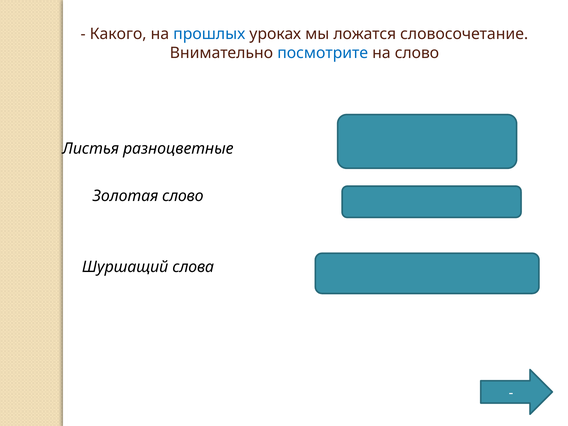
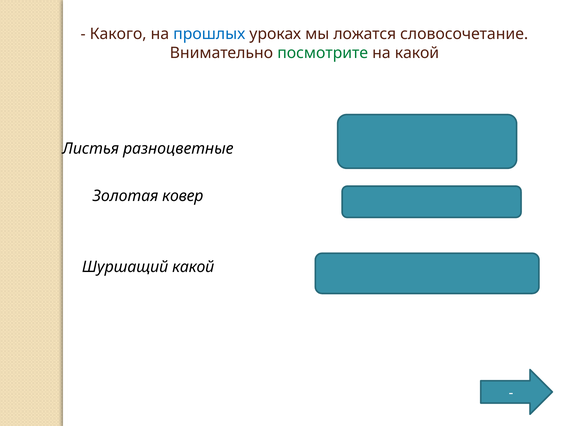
посмотрите colour: blue -> green
на слово: слово -> какой
Золотая слово: слово -> ковер
Шуршащий слова: слова -> какой
